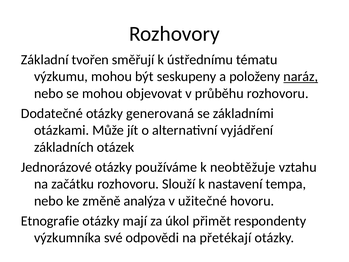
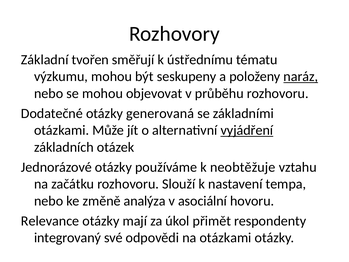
vyjádření underline: none -> present
užitečné: užitečné -> asociální
Etnografie: Etnografie -> Relevance
výzkumníka: výzkumníka -> integrovaný
na přetékají: přetékají -> otázkami
